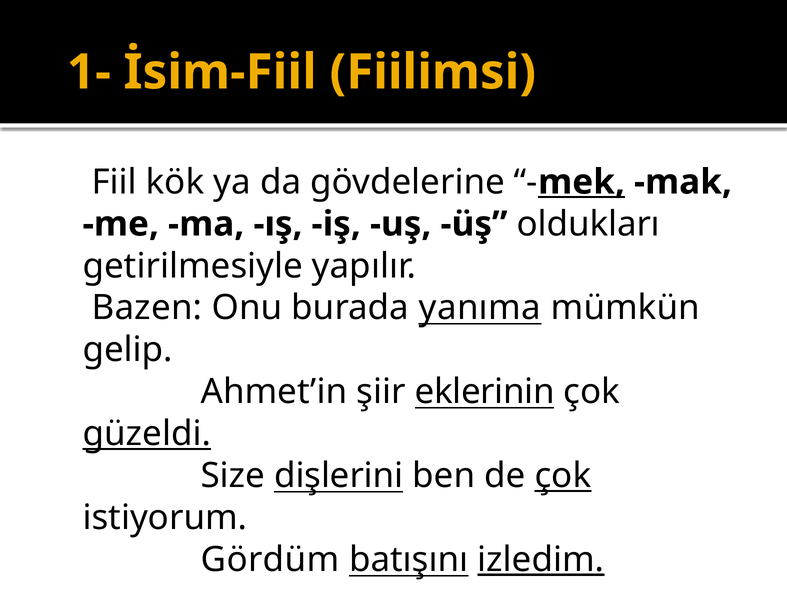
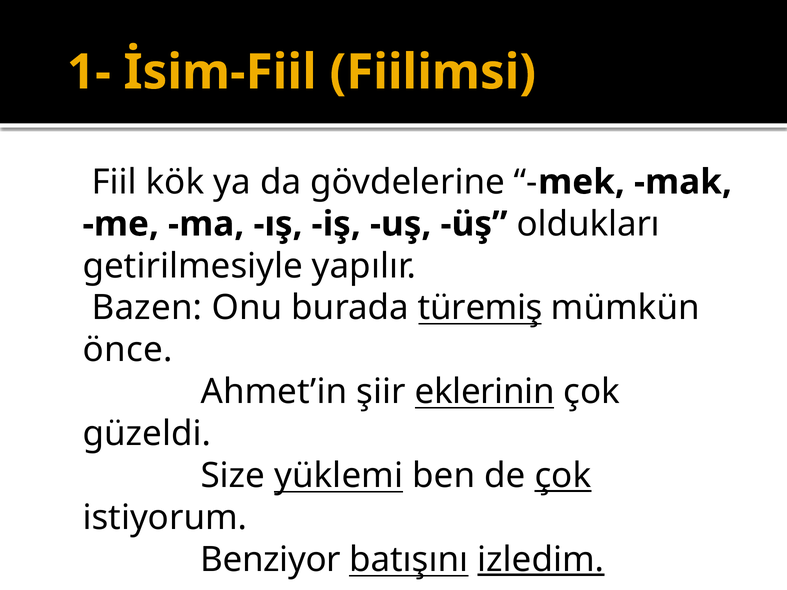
mek underline: present -> none
yanıma: yanıma -> türemiş
gelip: gelip -> önce
güzeldi underline: present -> none
dişlerini: dişlerini -> yüklemi
Gördüm: Gördüm -> Benziyor
